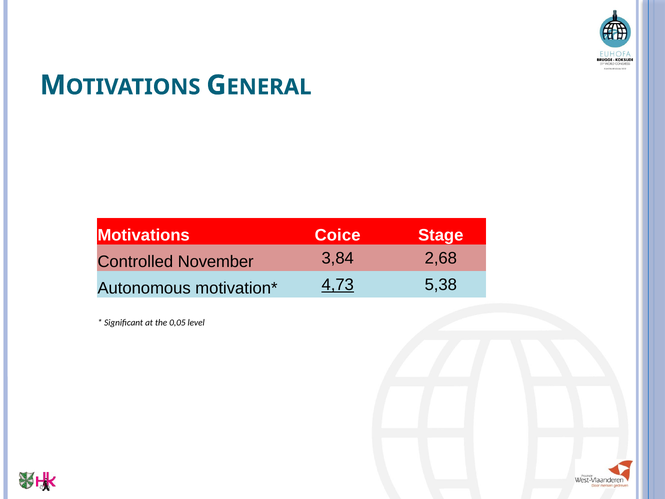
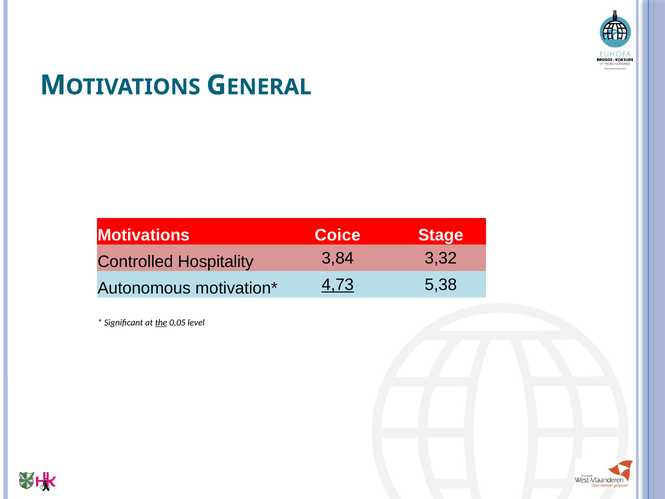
November: November -> Hospitality
2,68: 2,68 -> 3,32
the underline: none -> present
